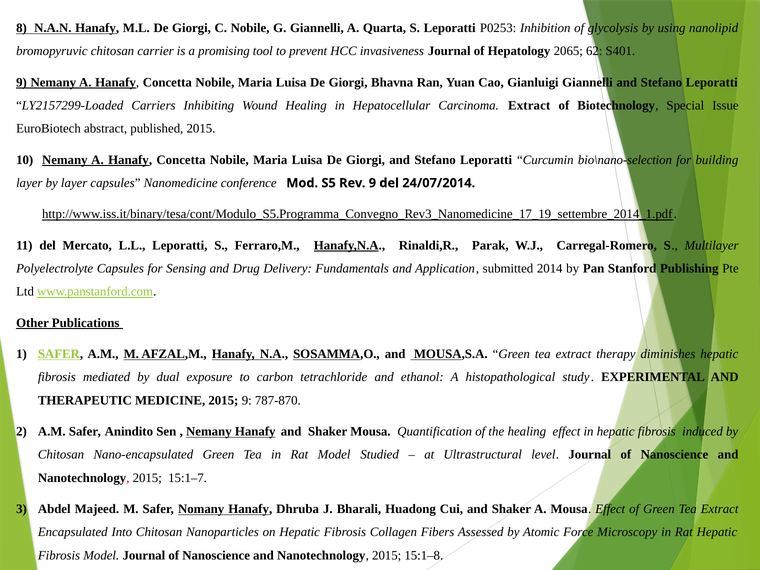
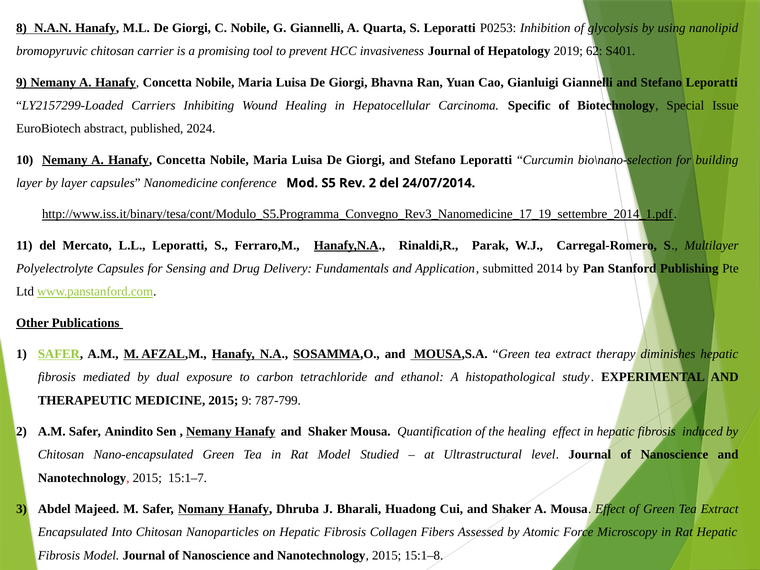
2065: 2065 -> 2019
Carcinoma Extract: Extract -> Specific
published 2015: 2015 -> 2024
Rev 9: 9 -> 2
787-870: 787-870 -> 787-799
